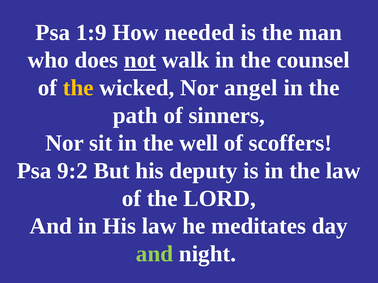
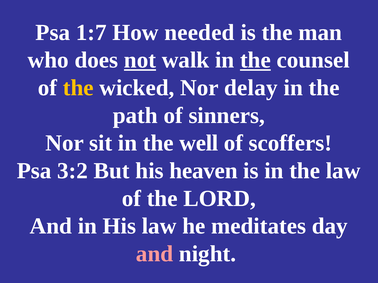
1:9: 1:9 -> 1:7
the at (255, 60) underline: none -> present
angel: angel -> delay
9:2: 9:2 -> 3:2
deputy: deputy -> heaven
and at (155, 254) colour: light green -> pink
